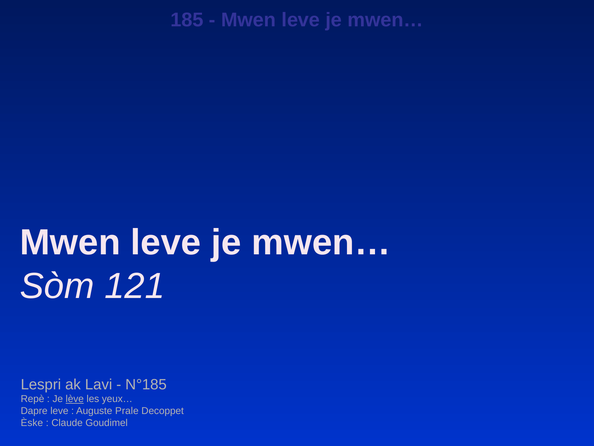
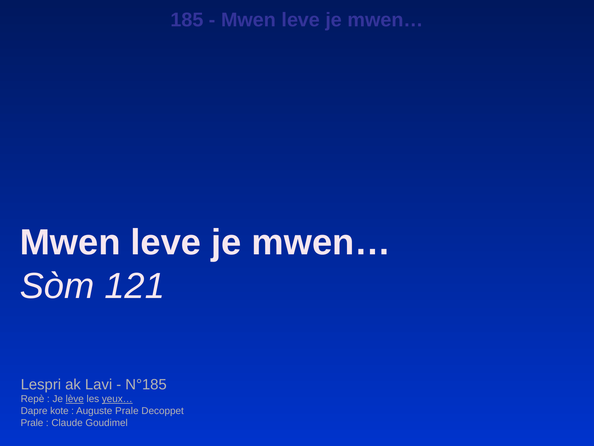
yeux… underline: none -> present
Dapre leve: leve -> kote
Èske at (32, 422): Èske -> Prale
